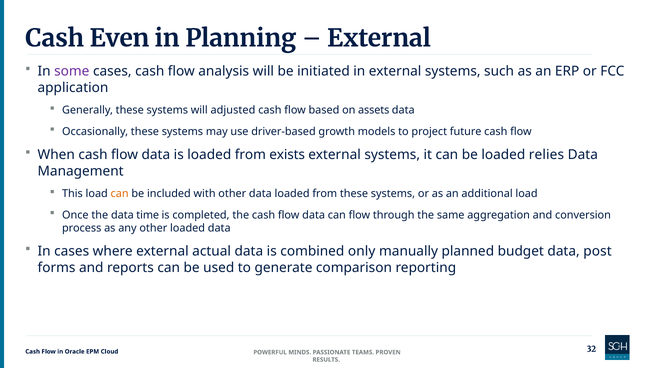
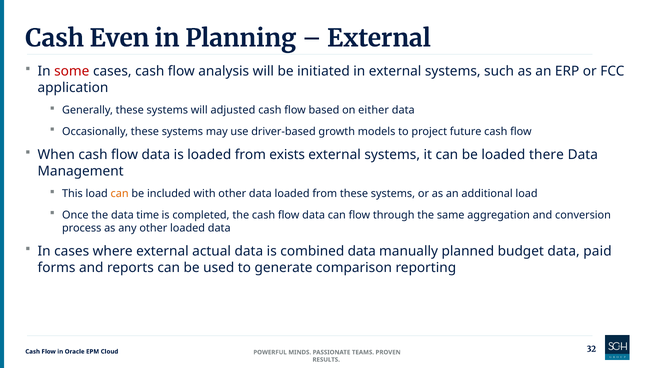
some colour: purple -> red
assets: assets -> either
relies: relies -> there
combined only: only -> data
post: post -> paid
